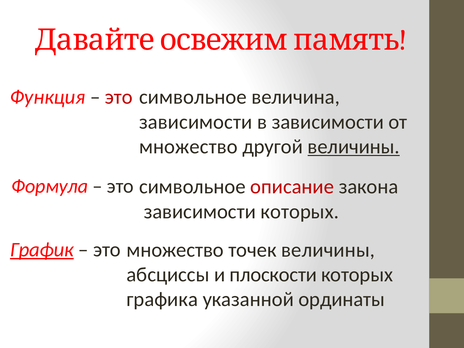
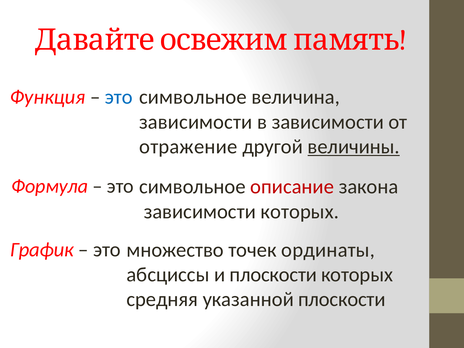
это at (119, 97) colour: red -> blue
множество at (188, 147): множество -> отражение
График underline: present -> none
точек величины: величины -> ординаты
графика: графика -> средняя
указанной ординаты: ординаты -> плоскости
